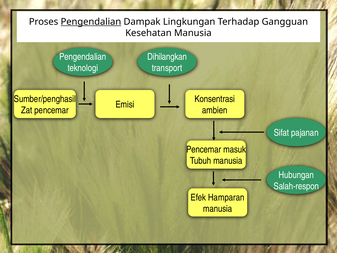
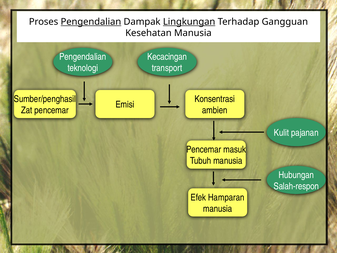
Lingkungan underline: none -> present
Dihilangkan: Dihilangkan -> Kecacingan
Sifat: Sifat -> Kulit
